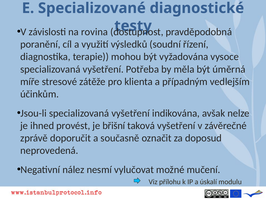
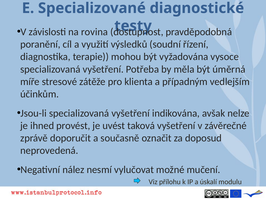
břišní: břišní -> uvést
